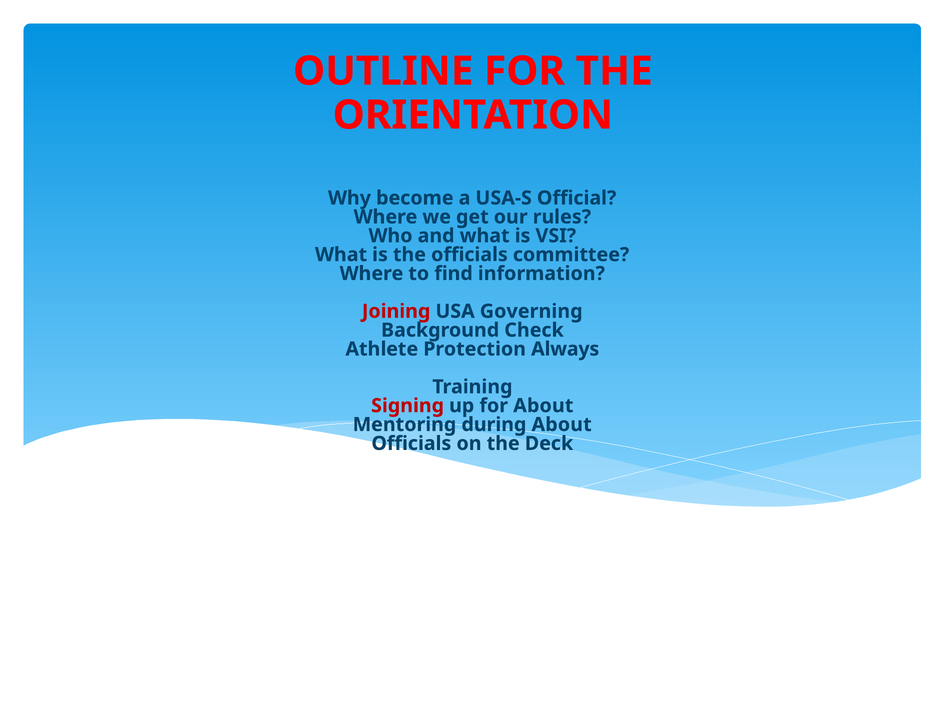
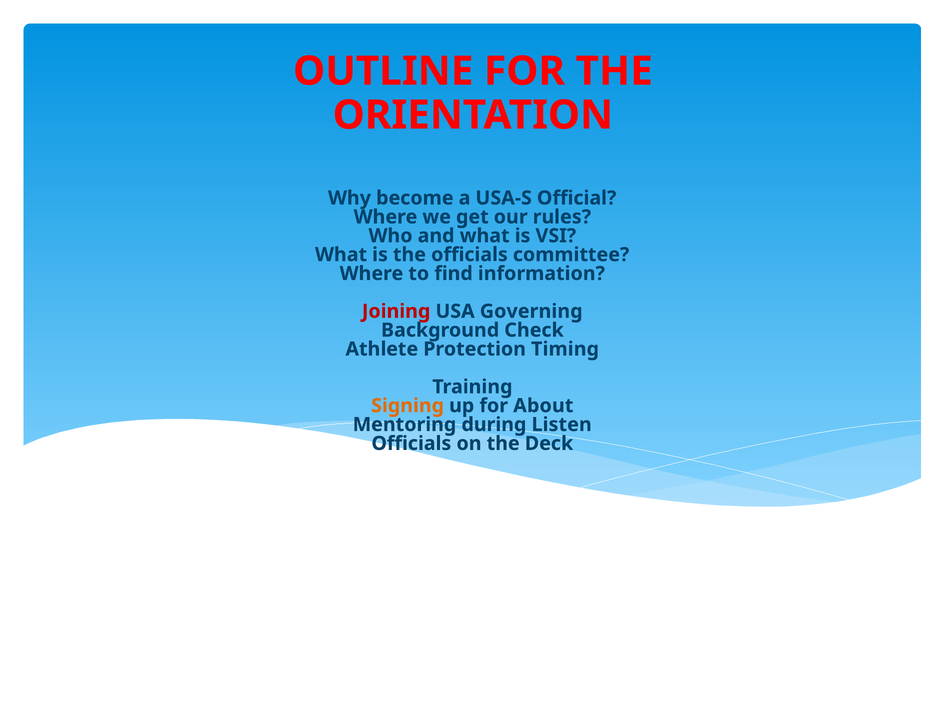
Always: Always -> Timing
Signing colour: red -> orange
during About: About -> Listen
